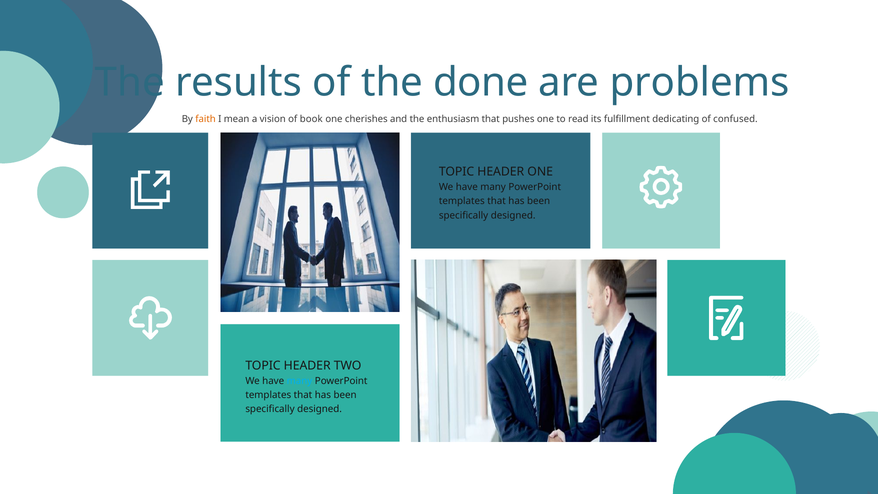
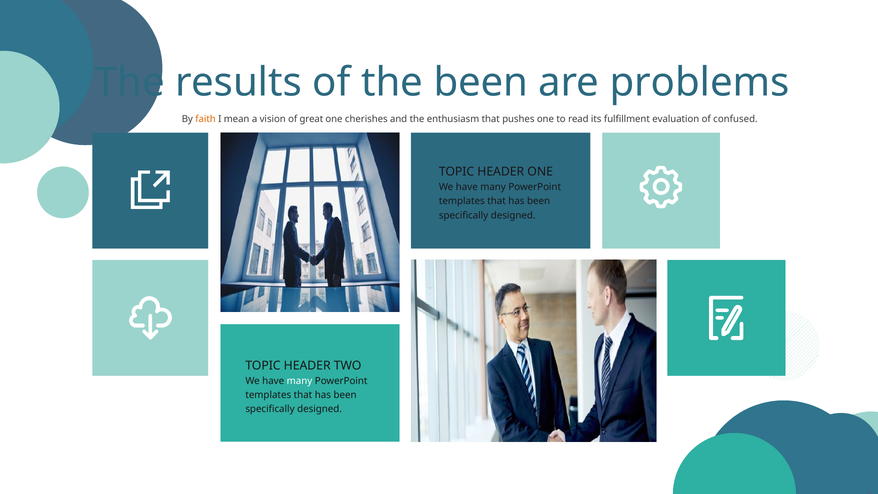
the done: done -> been
book: book -> great
dedicating: dedicating -> evaluation
many at (299, 381) colour: light blue -> white
